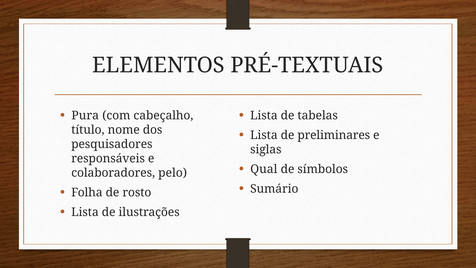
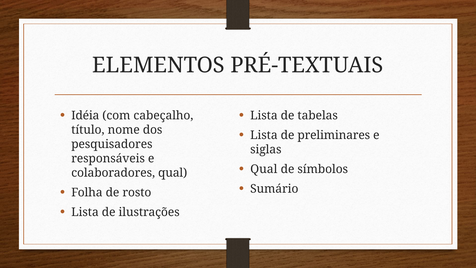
Pura: Pura -> Idéia
colaboradores pelo: pelo -> qual
